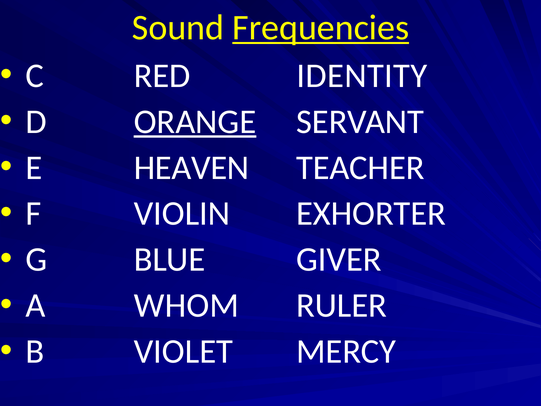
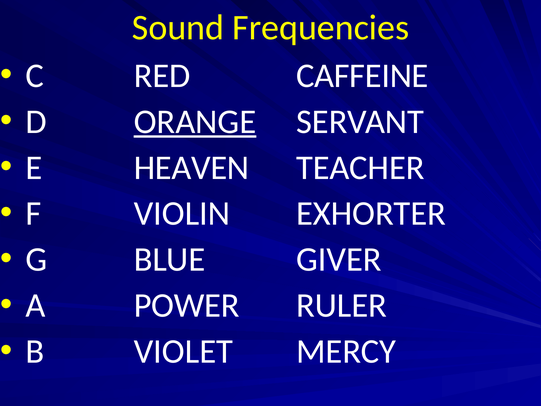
Frequencies underline: present -> none
IDENTITY: IDENTITY -> CAFFEINE
WHOM: WHOM -> POWER
